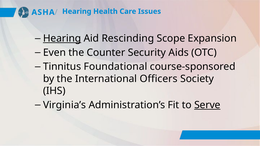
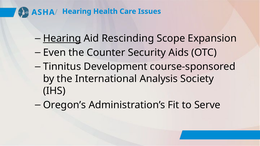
Foundational: Foundational -> Development
Officers: Officers -> Analysis
Virginia’s: Virginia’s -> Oregon’s
Serve underline: present -> none
